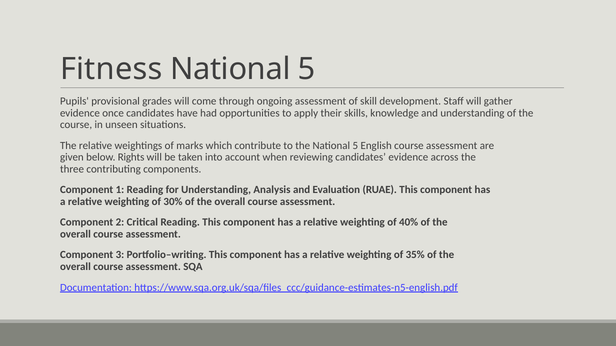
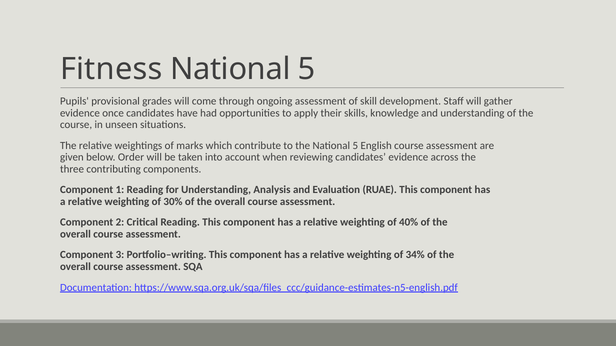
Rights: Rights -> Order
35%: 35% -> 34%
